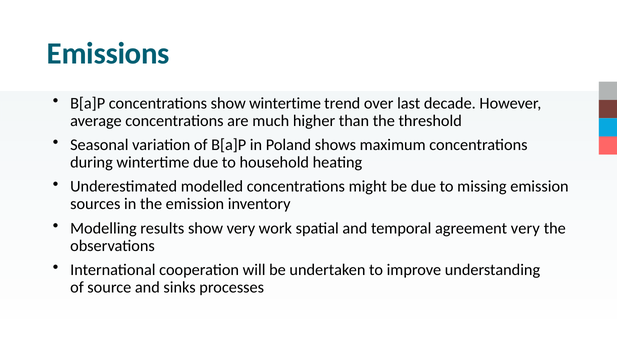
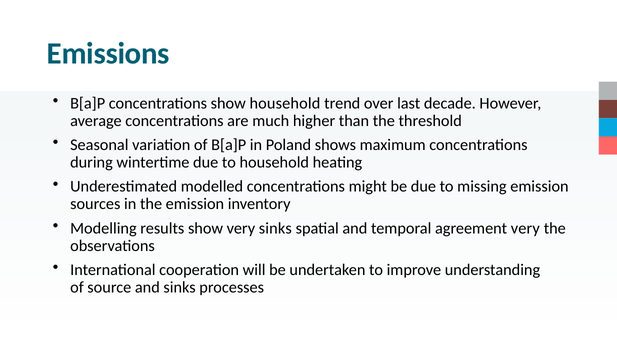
show wintertime: wintertime -> household
very work: work -> sinks
